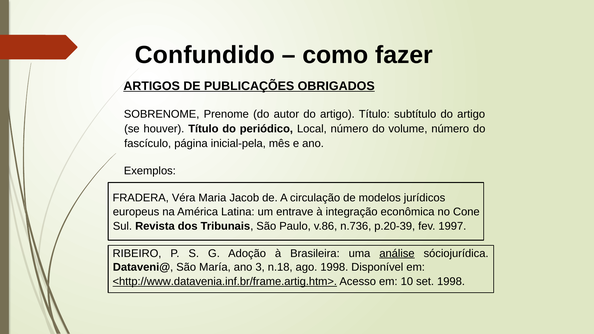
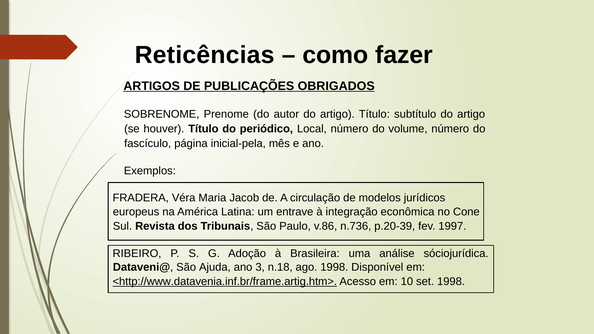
Confundido: Confundido -> Reticências
análise underline: present -> none
María: María -> Ajuda
